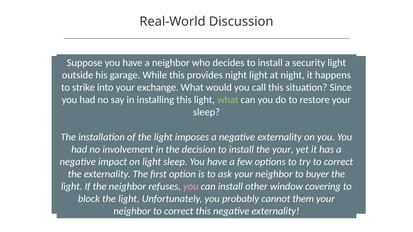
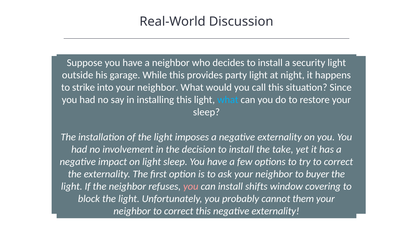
provides night: night -> party
into your exchange: exchange -> neighbor
what at (228, 100) colour: light green -> light blue
the your: your -> take
other: other -> shifts
